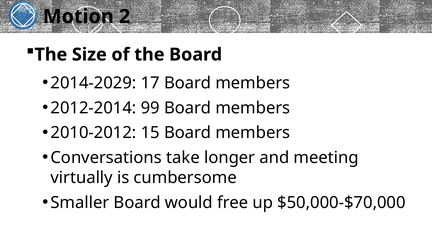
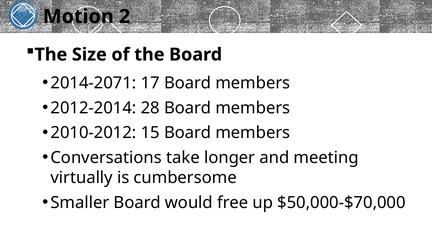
2014-2029: 2014-2029 -> 2014-2071
99: 99 -> 28
